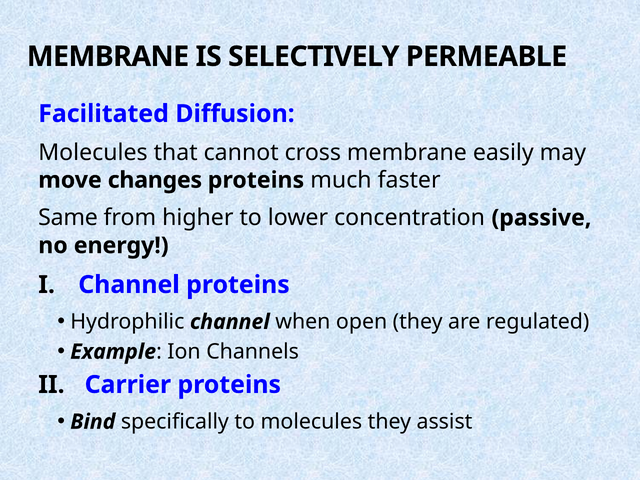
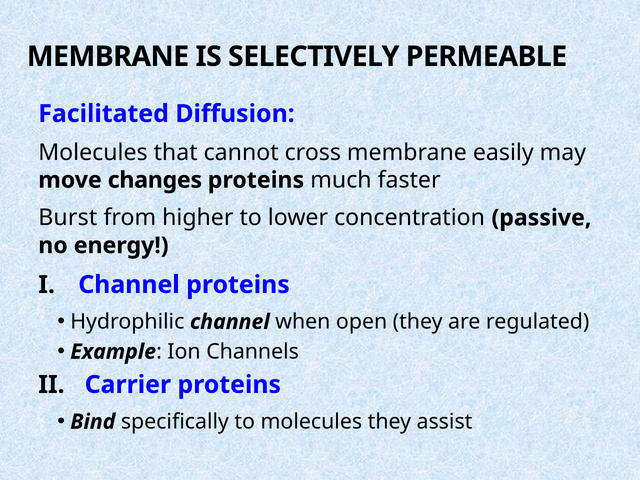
Same: Same -> Burst
